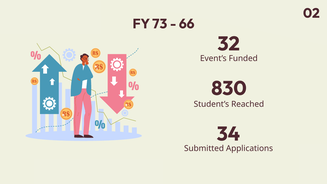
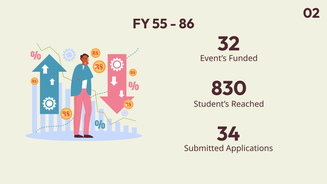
73: 73 -> 55
66: 66 -> 86
